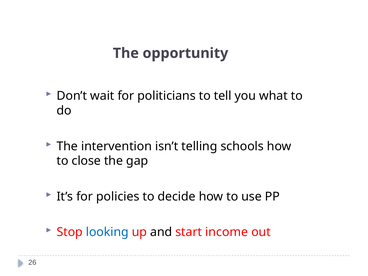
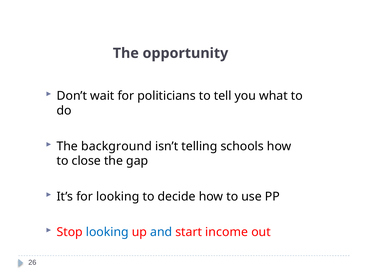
intervention: intervention -> background
for policies: policies -> looking
and colour: black -> blue
